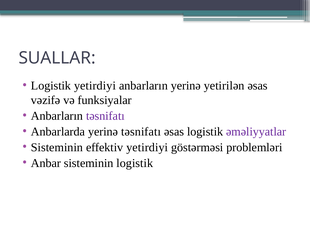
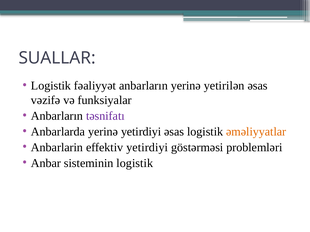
Logistik yetirdiyi: yetirdiyi -> fəaliyyət
yerinə təsnifatı: təsnifatı -> yetirdiyi
əməliyyatlar colour: purple -> orange
Sisteminin at (57, 148): Sisteminin -> Anbarlarin
